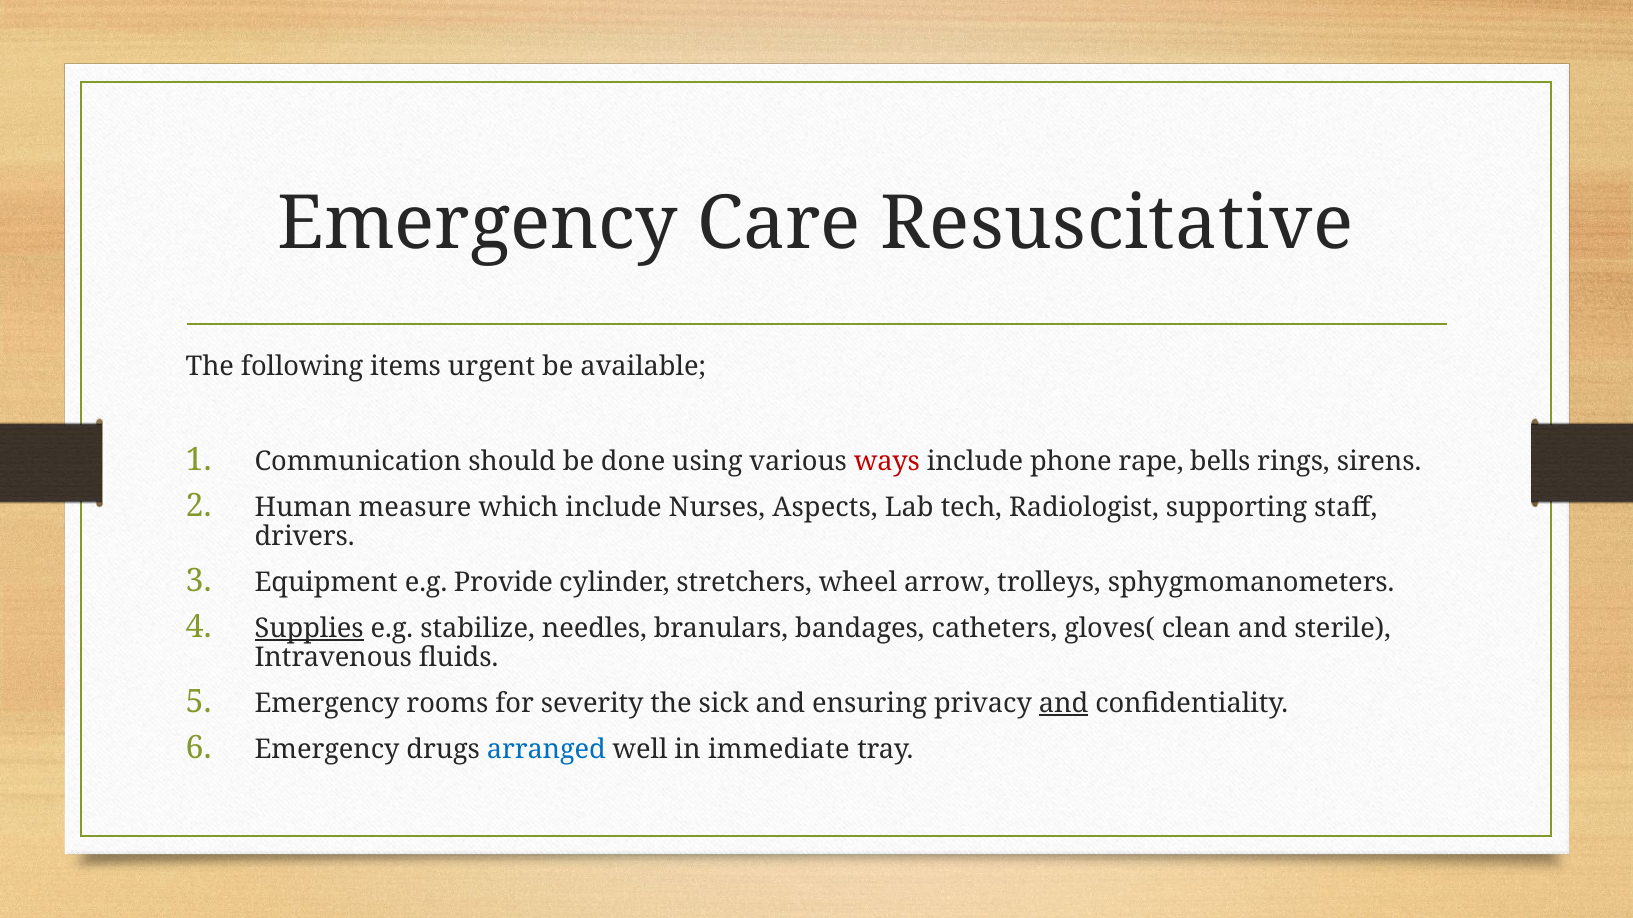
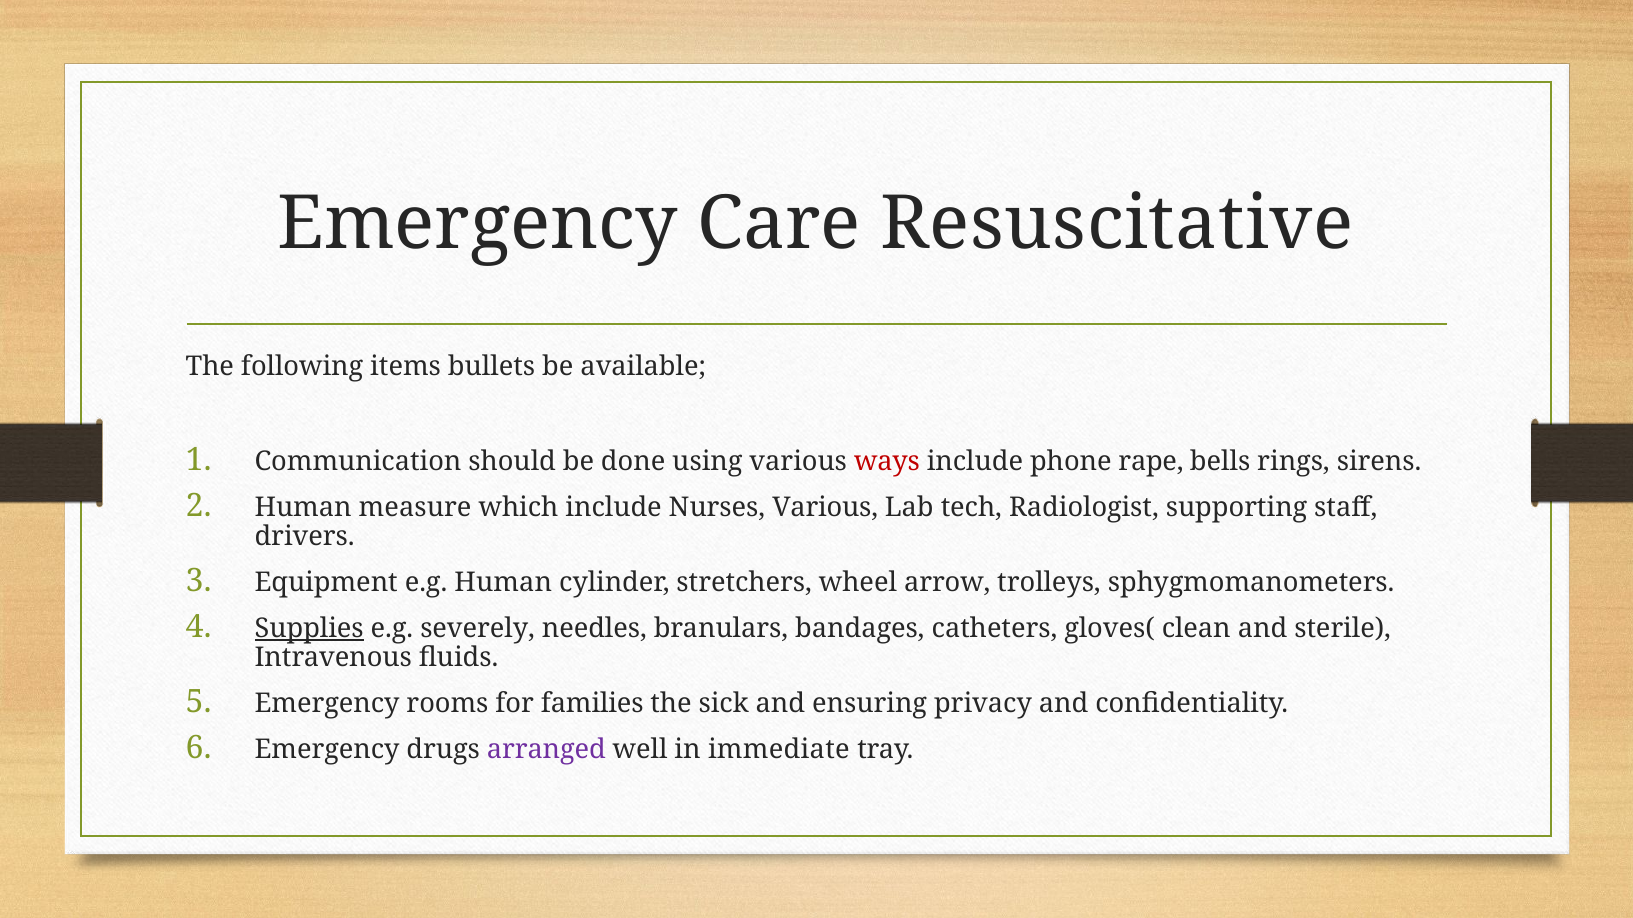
urgent: urgent -> bullets
Nurses Aspects: Aspects -> Various
e.g Provide: Provide -> Human
stabilize: stabilize -> severely
severity: severity -> families
and at (1064, 704) underline: present -> none
arranged colour: blue -> purple
